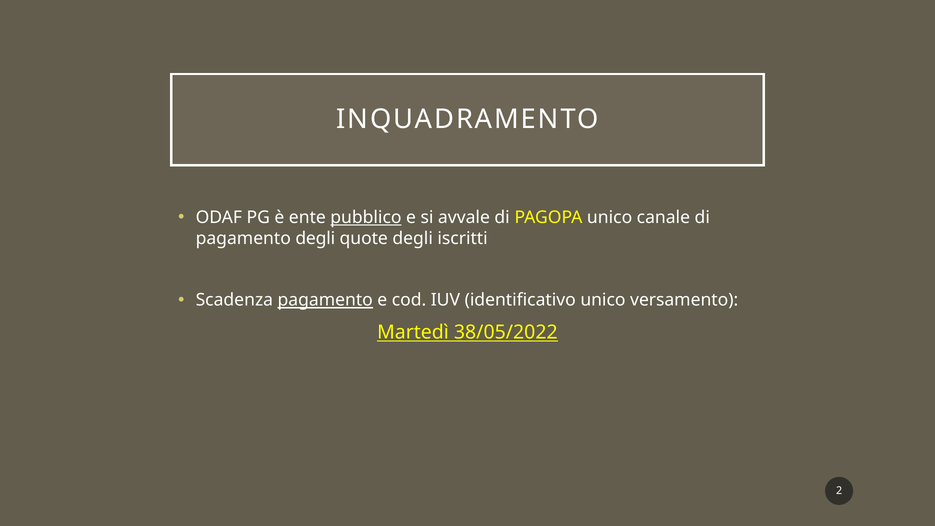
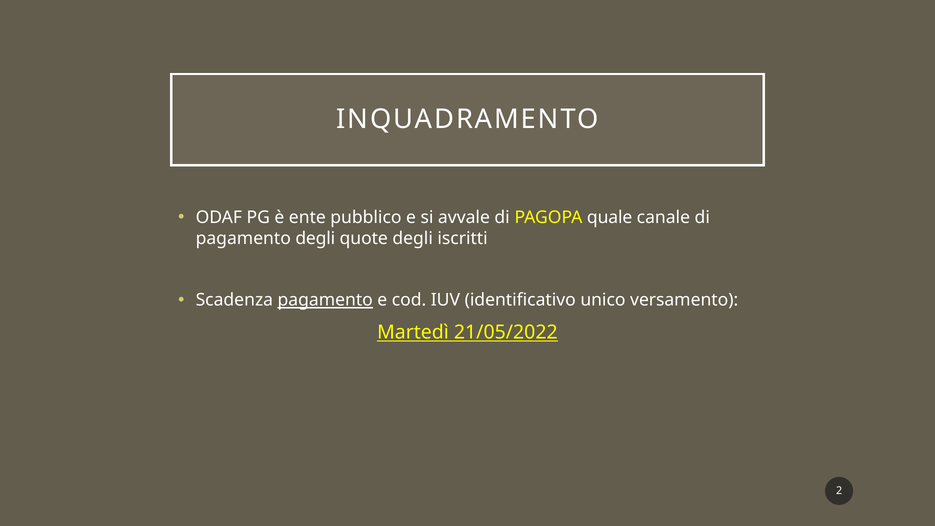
pubblico underline: present -> none
PAGOPA unico: unico -> quale
38/05/2022: 38/05/2022 -> 21/05/2022
